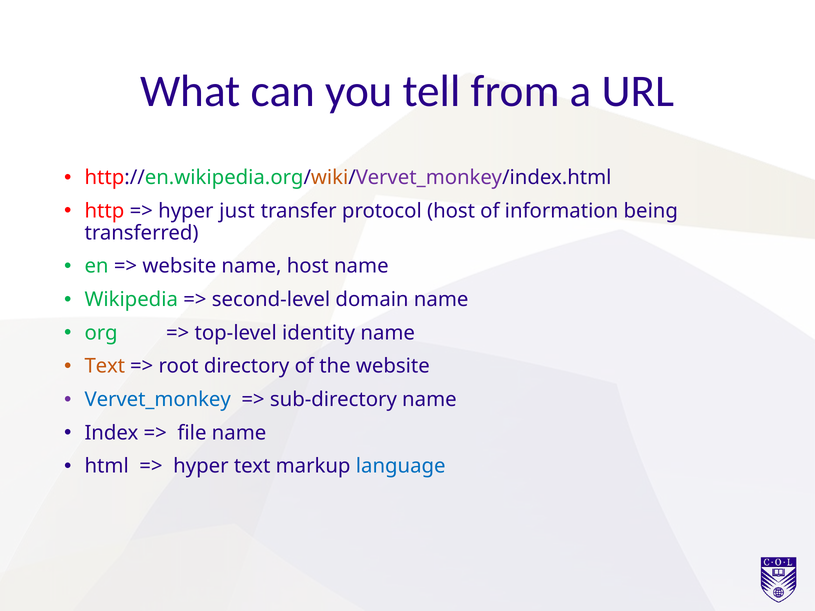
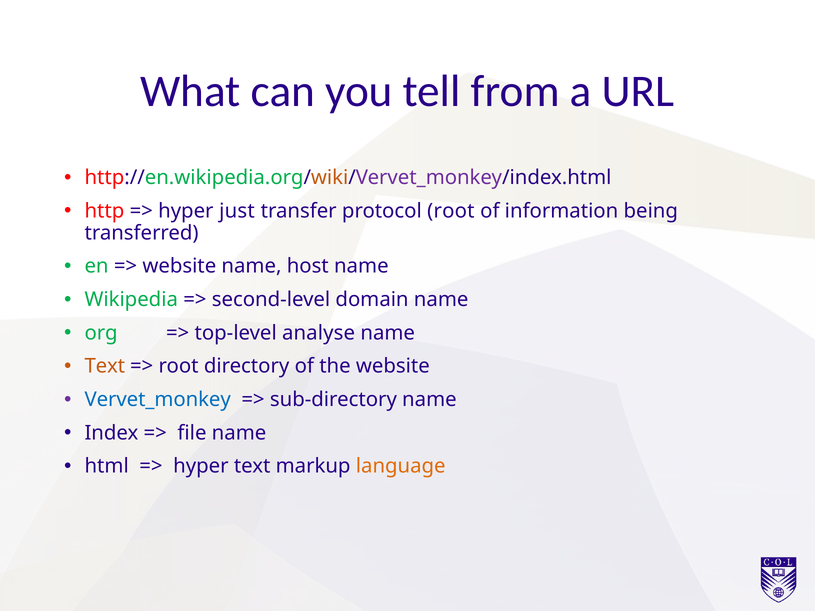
protocol host: host -> root
identity: identity -> analyse
language colour: blue -> orange
